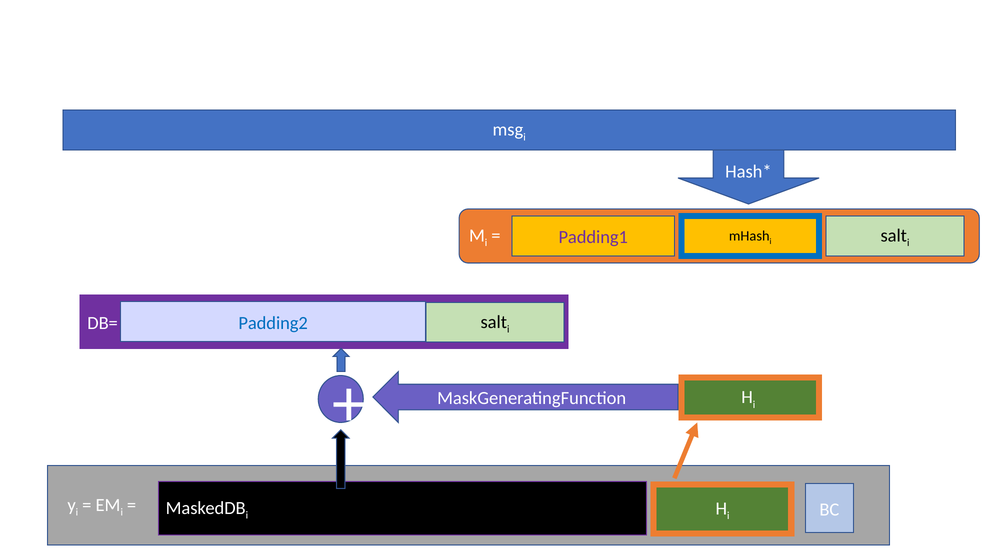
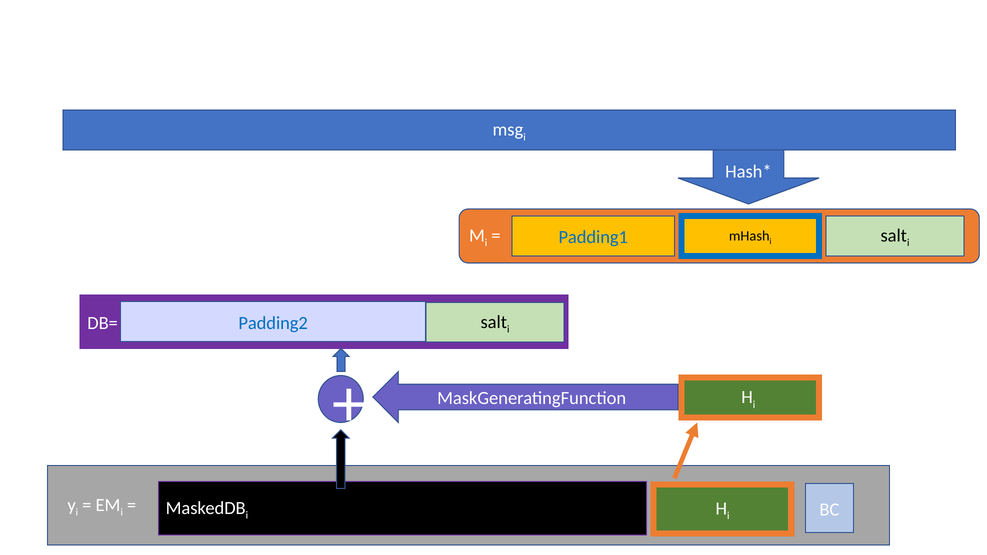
Padding1 colour: purple -> blue
